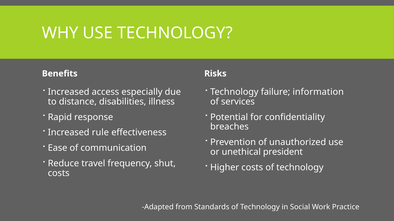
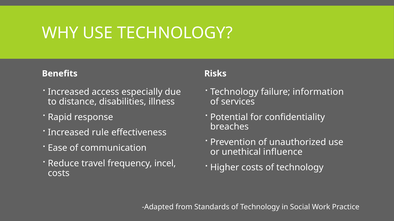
president: president -> influence
shut: shut -> incel
